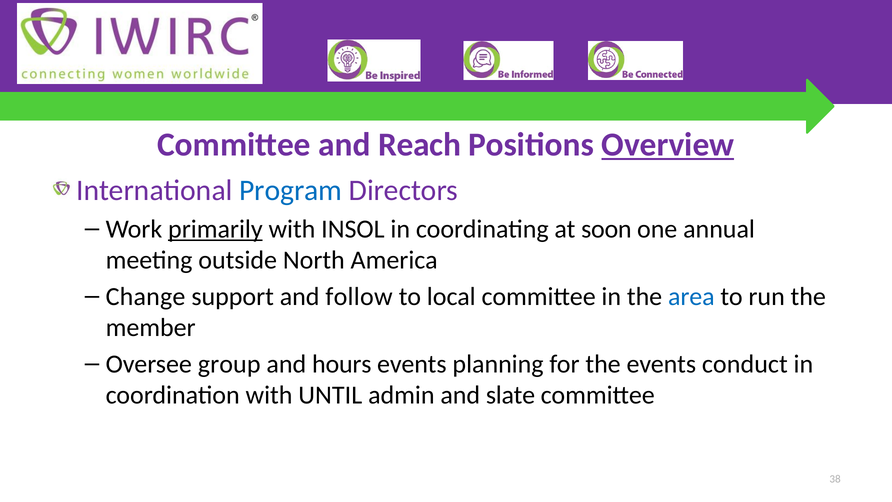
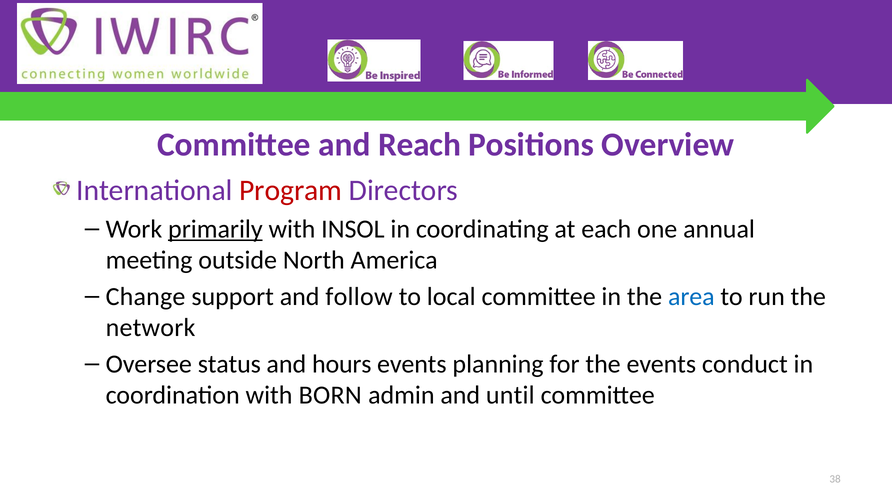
Overview underline: present -> none
Program colour: blue -> red
soon: soon -> each
member: member -> network
group: group -> status
UNTIL: UNTIL -> BORN
slate: slate -> until
